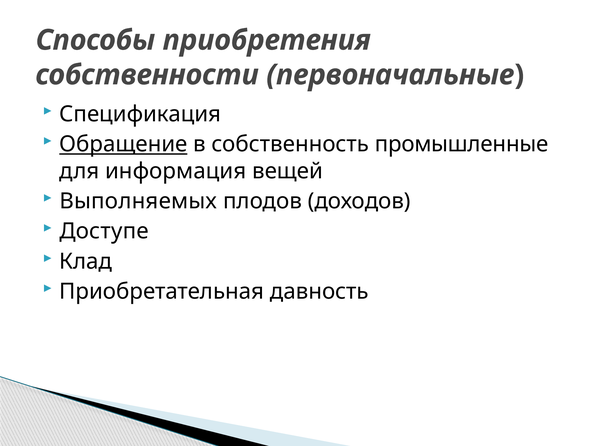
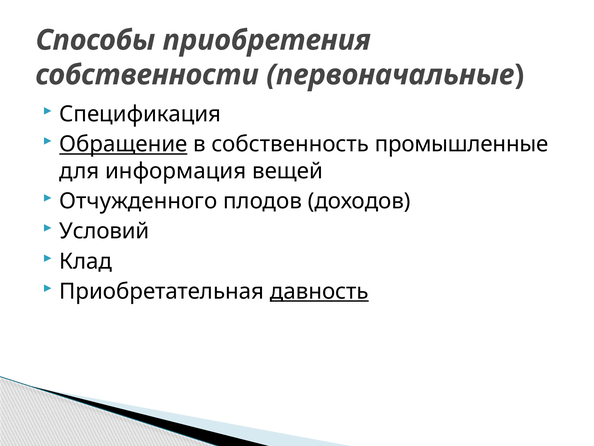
Выполняемых: Выполняемых -> Отчужденного
Доступе: Доступе -> Условий
давность underline: none -> present
